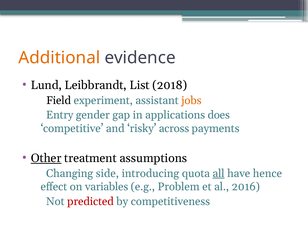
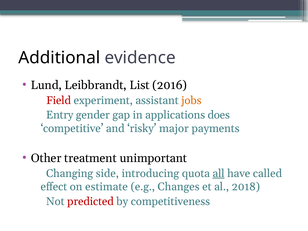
Additional colour: orange -> black
2018: 2018 -> 2016
Field colour: black -> red
across: across -> major
Other underline: present -> none
assumptions: assumptions -> unimportant
hence: hence -> called
variables: variables -> estimate
Problem: Problem -> Changes
2016: 2016 -> 2018
